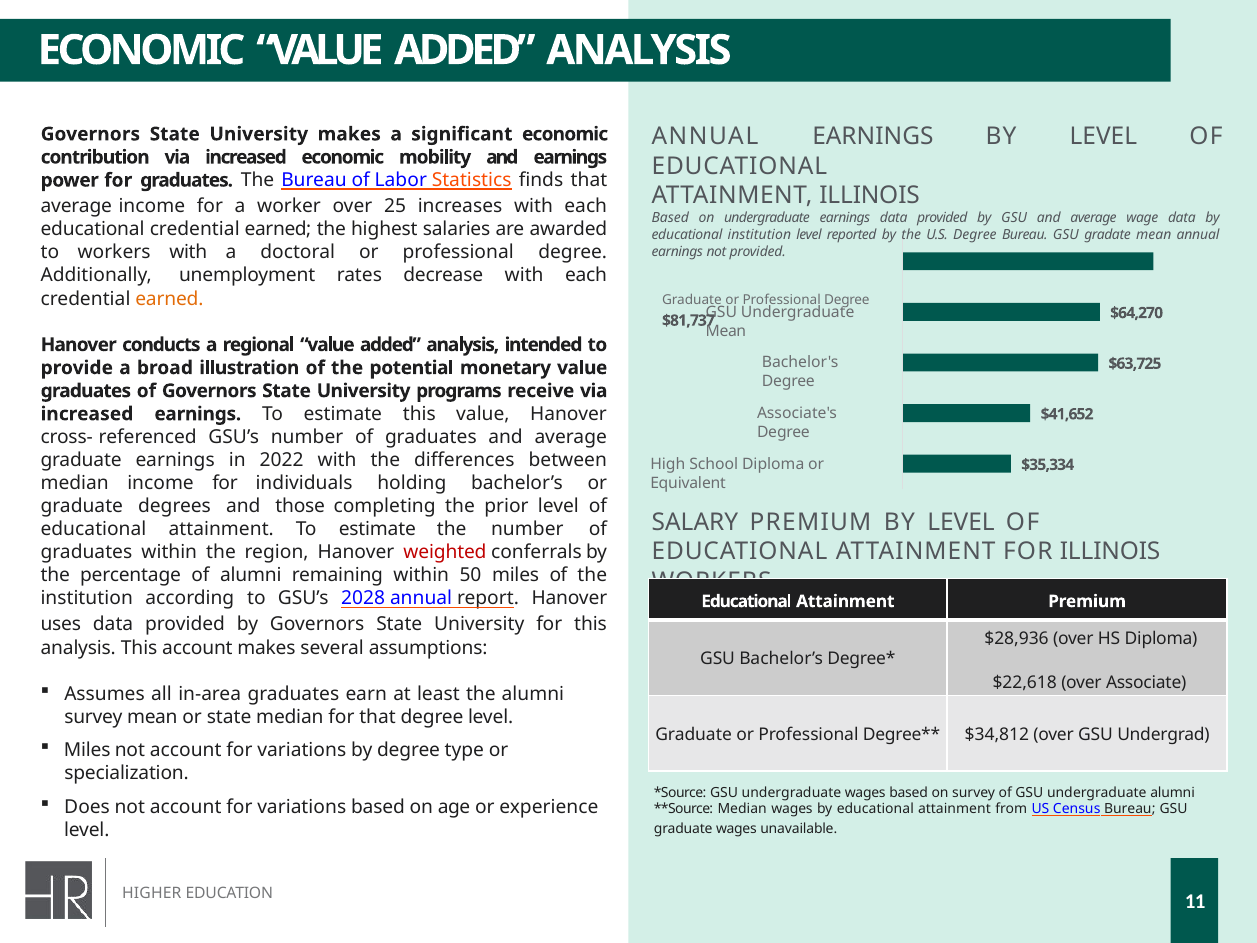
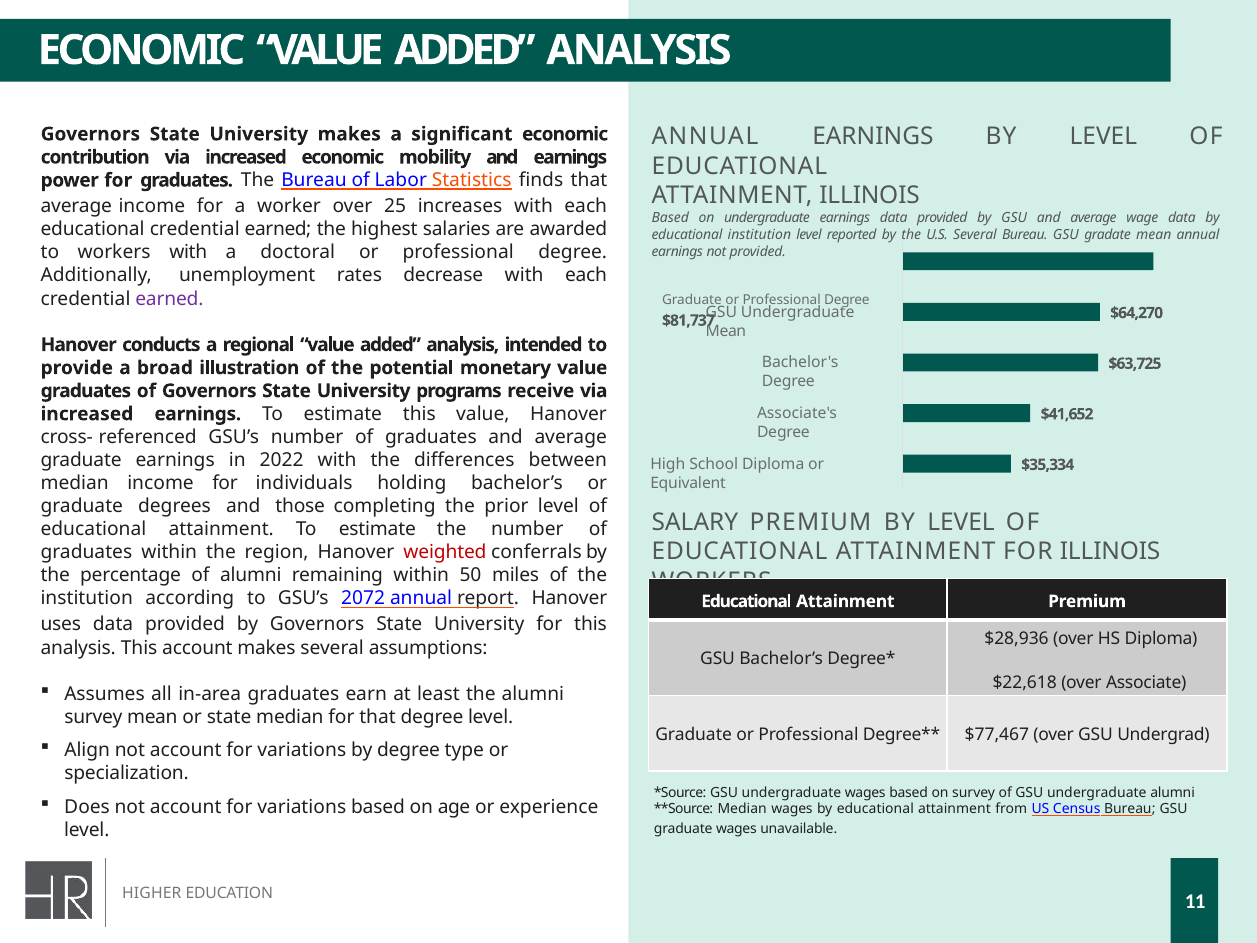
U.S Degree: Degree -> Several
earned at (169, 299) colour: orange -> purple
2028: 2028 -> 2072
$34,812: $34,812 -> $77,467
Miles at (87, 750): Miles -> Align
